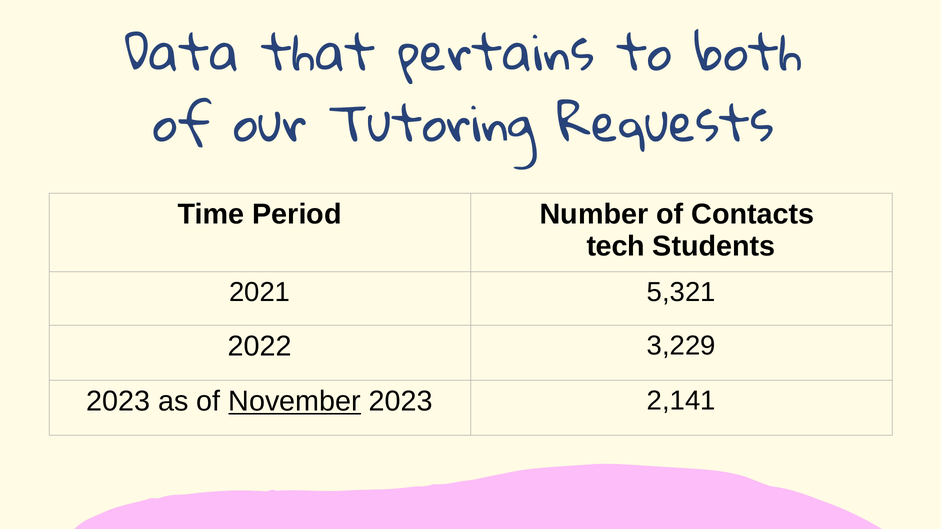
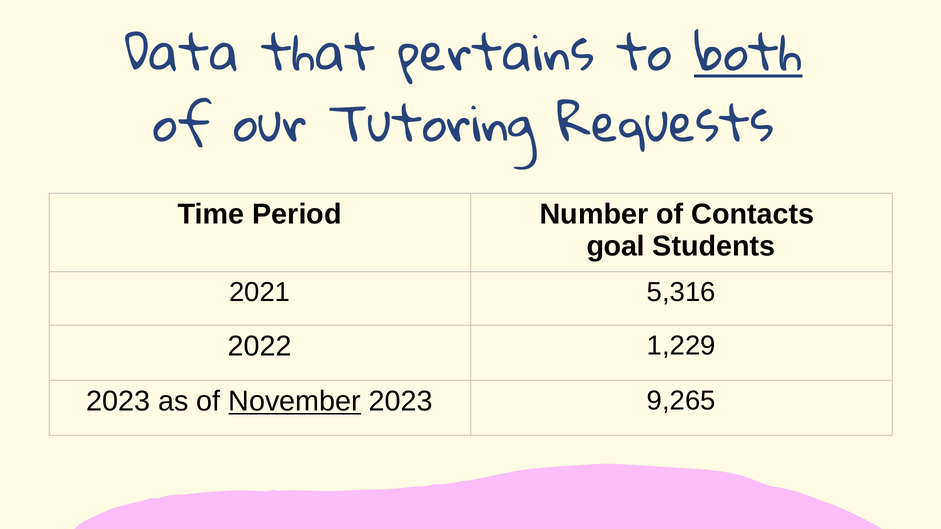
both underline: none -> present
tech: tech -> goal
5,321: 5,321 -> 5,316
3,229: 3,229 -> 1,229
2,141: 2,141 -> 9,265
